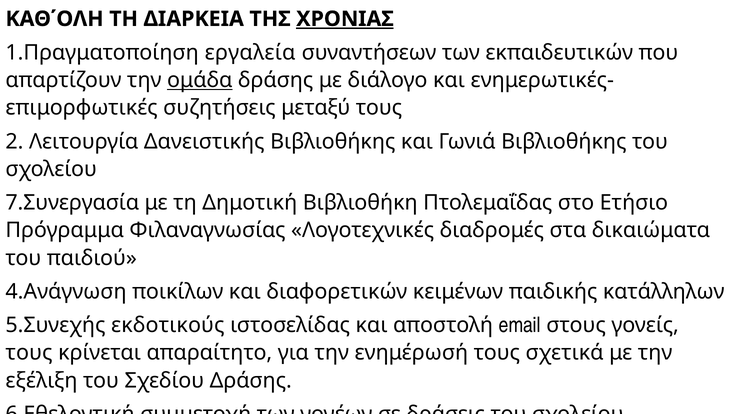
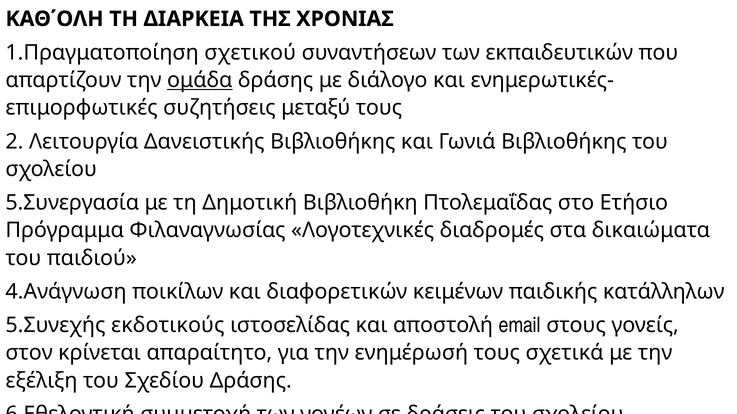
ΧΡΟΝΙΑΣ underline: present -> none
εργαλεία: εργαλεία -> σχετικού
7.Συνεργασία: 7.Συνεργασία -> 5.Συνεργασία
τους at (29, 353): τους -> στον
